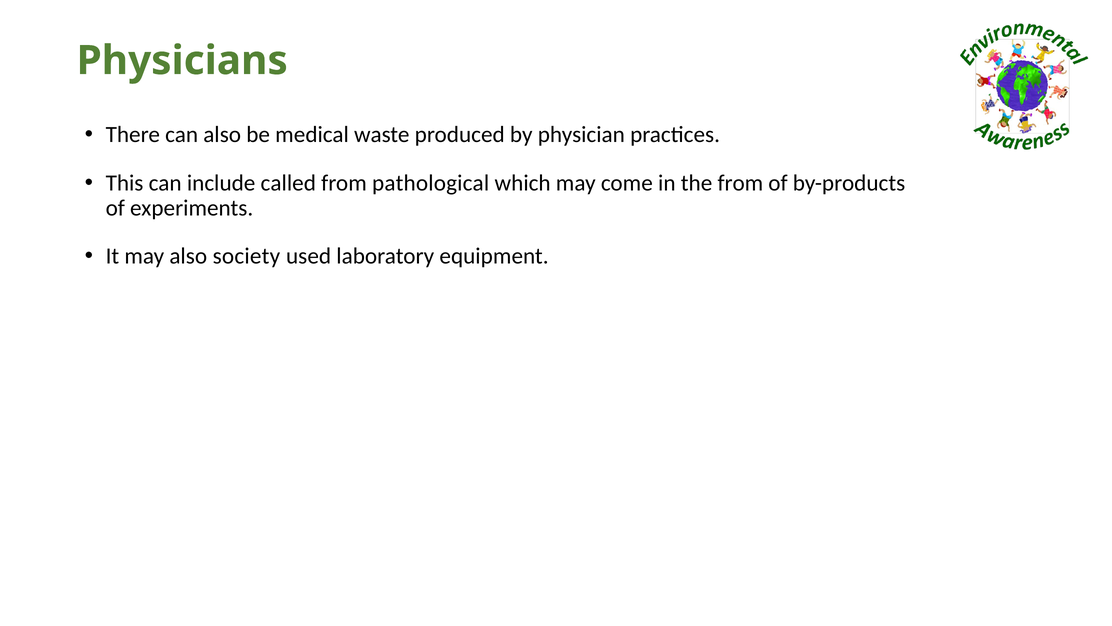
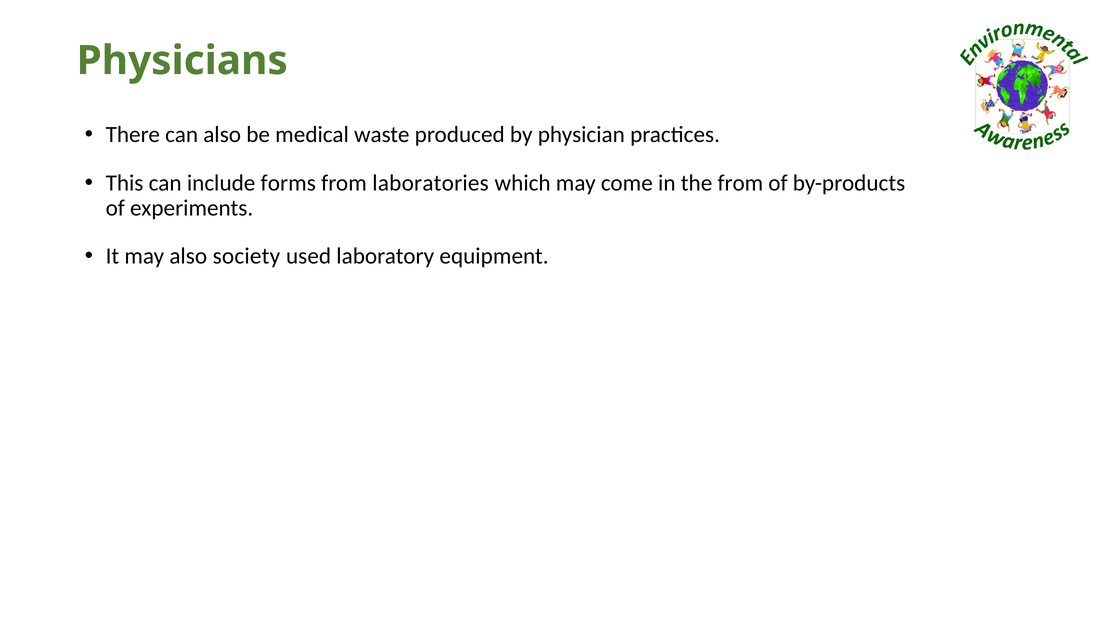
called: called -> forms
pathological: pathological -> laboratories
